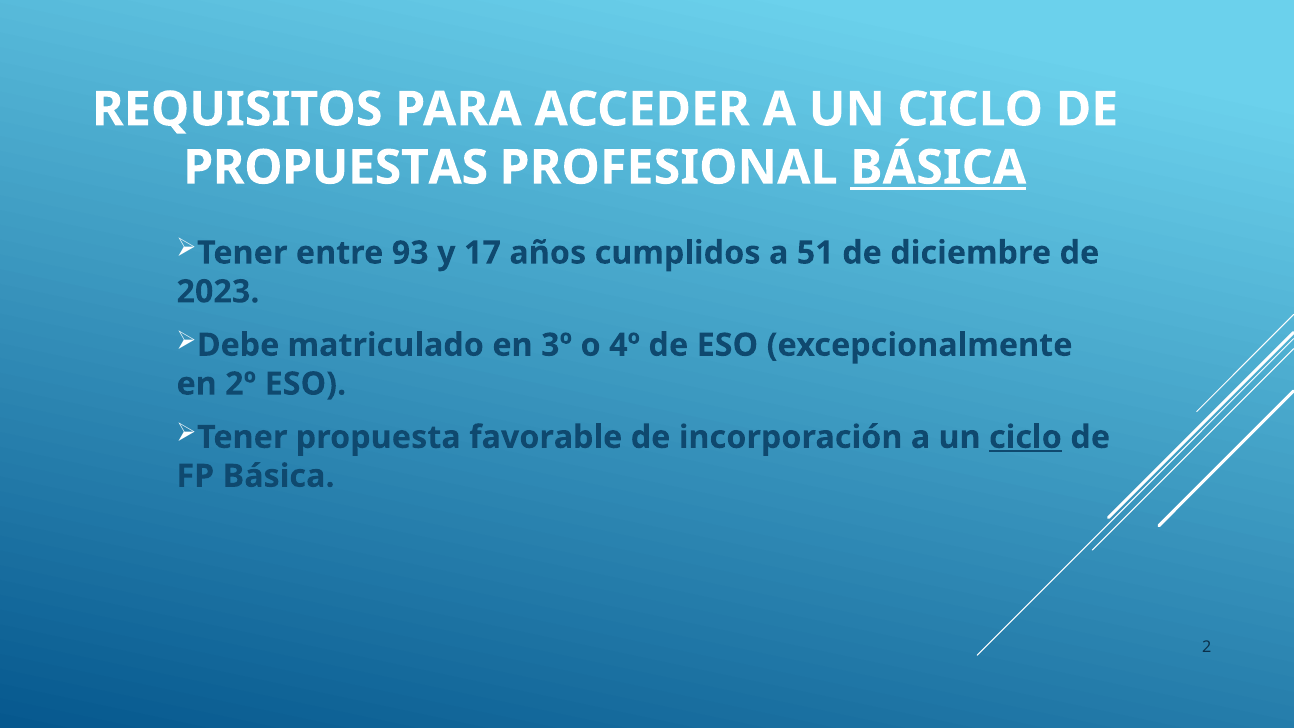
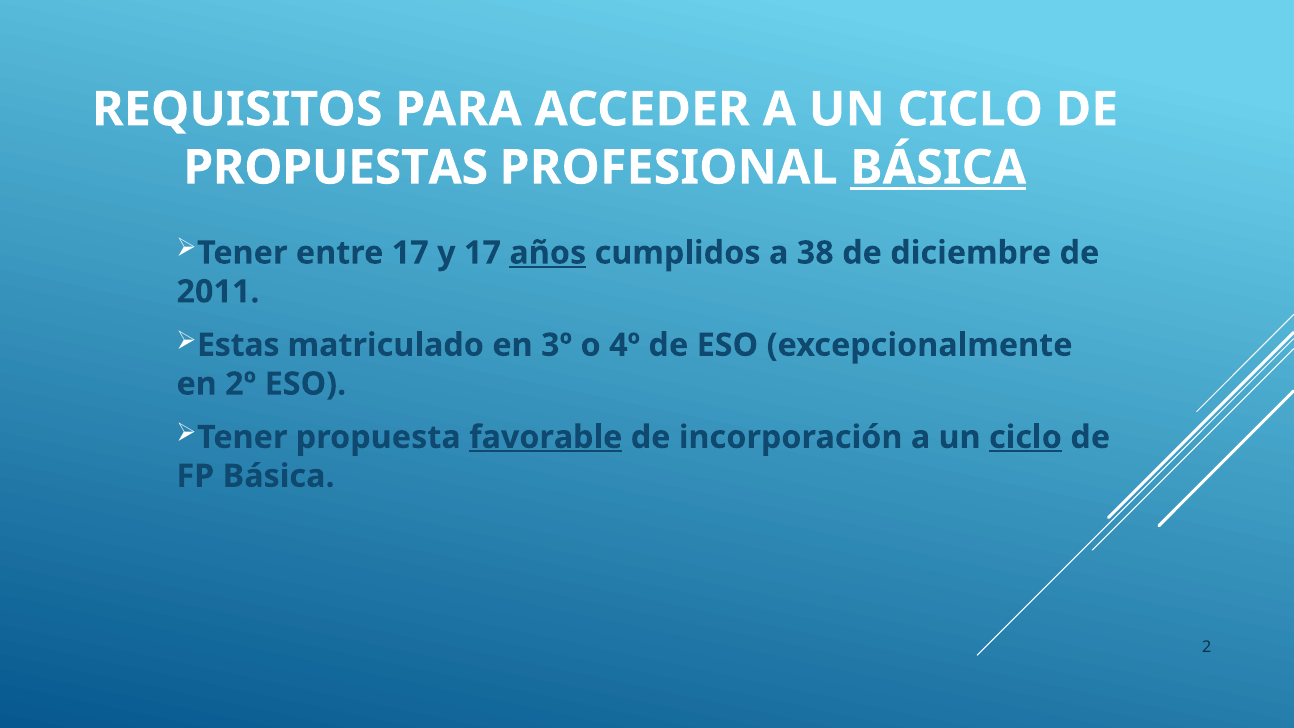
entre 93: 93 -> 17
años underline: none -> present
51: 51 -> 38
2023: 2023 -> 2011
Debe: Debe -> Estas
favorable underline: none -> present
